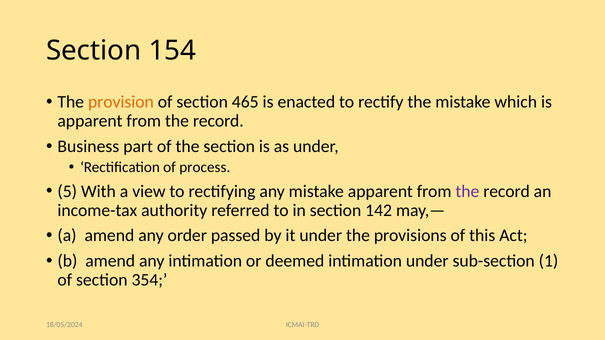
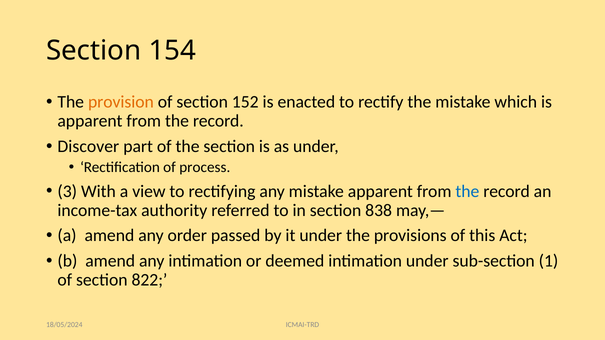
465: 465 -> 152
Business: Business -> Discover
5: 5 -> 3
the at (467, 191) colour: purple -> blue
142: 142 -> 838
354: 354 -> 822
